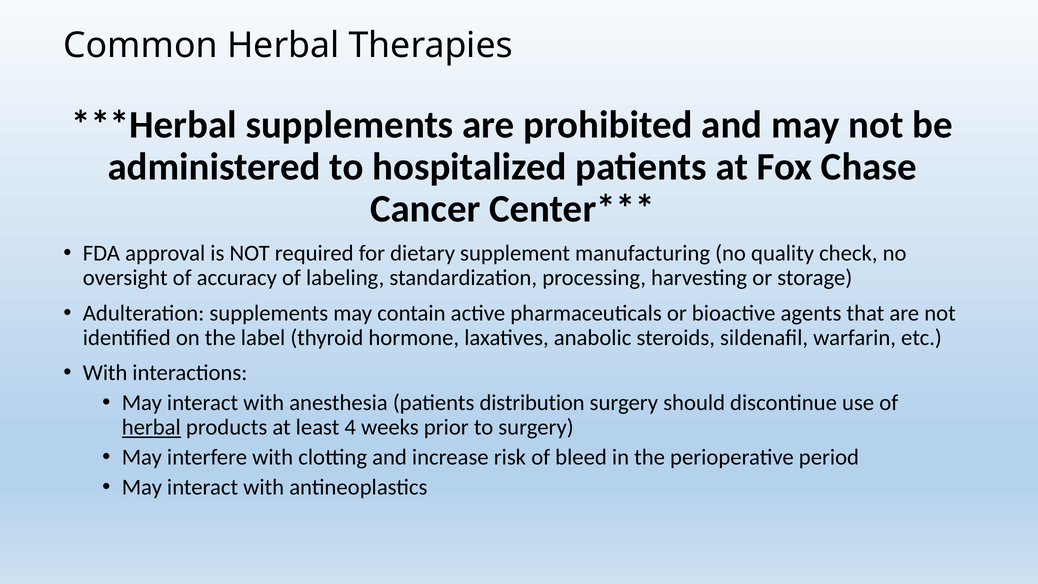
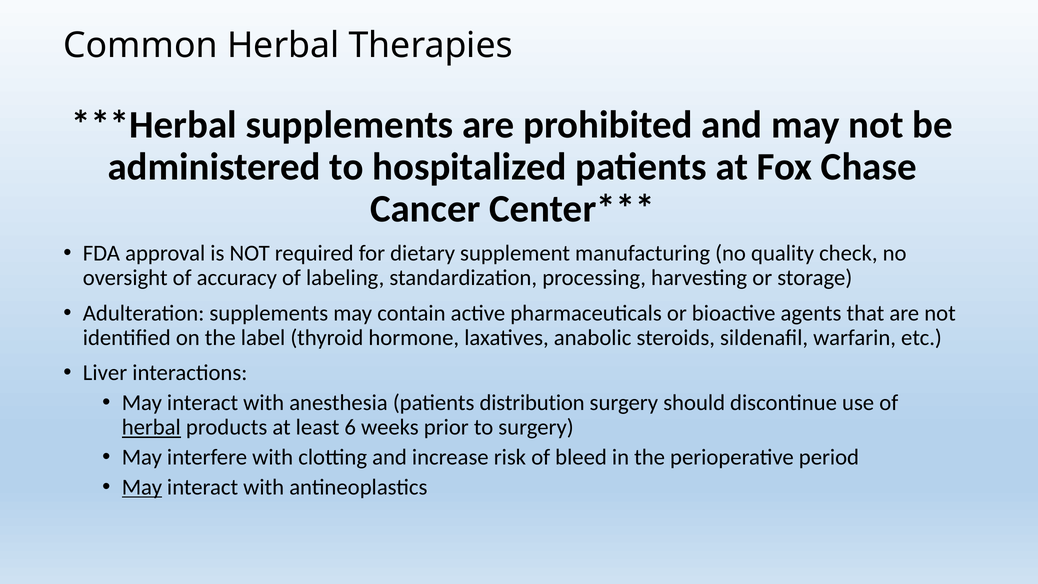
With at (105, 373): With -> Liver
4: 4 -> 6
May at (142, 487) underline: none -> present
